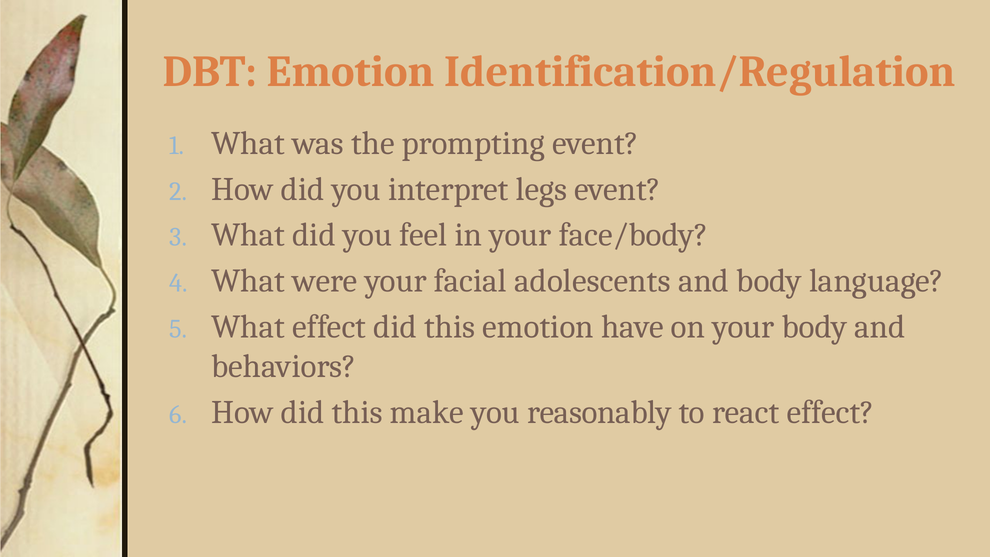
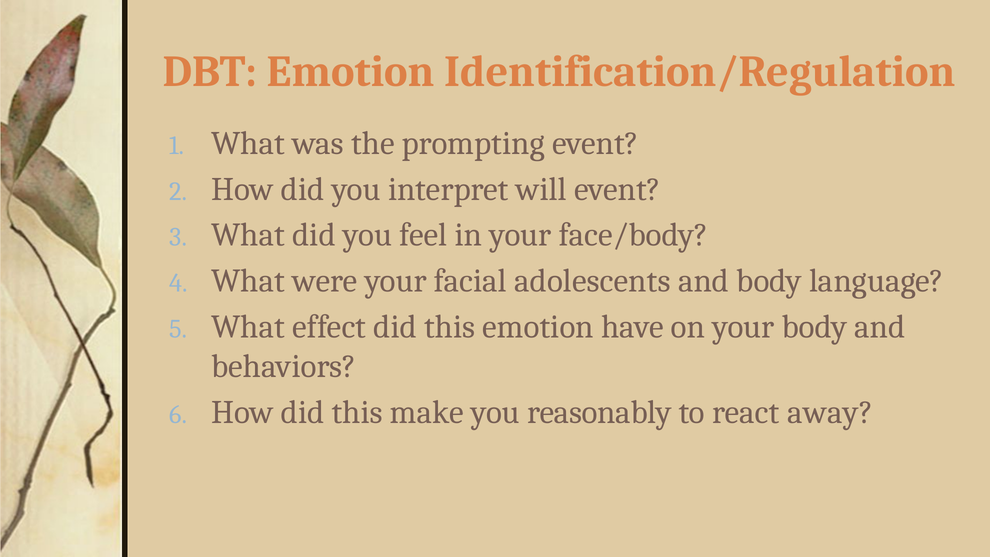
legs: legs -> will
react effect: effect -> away
